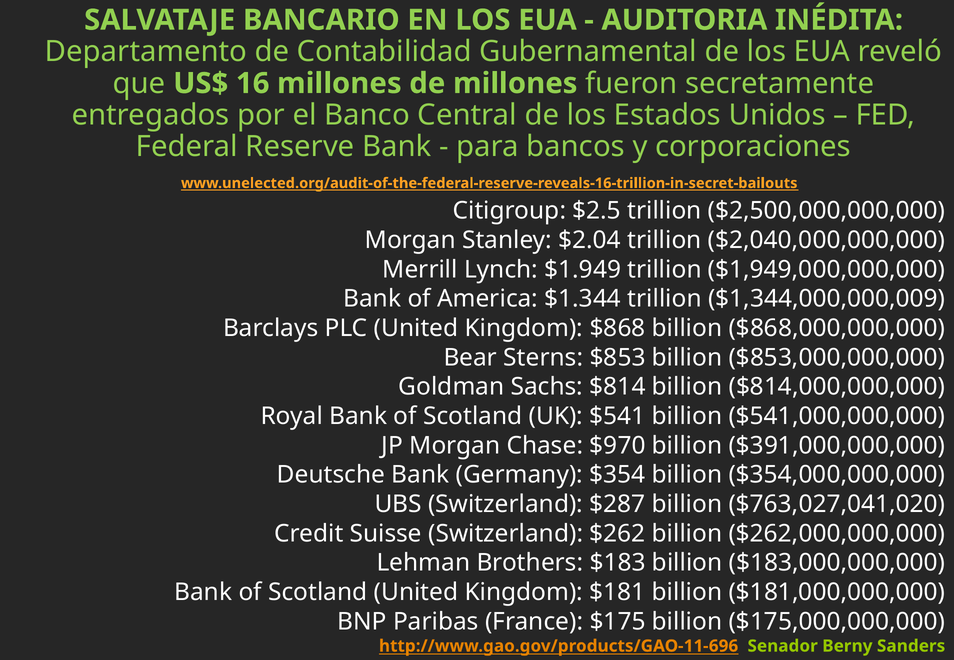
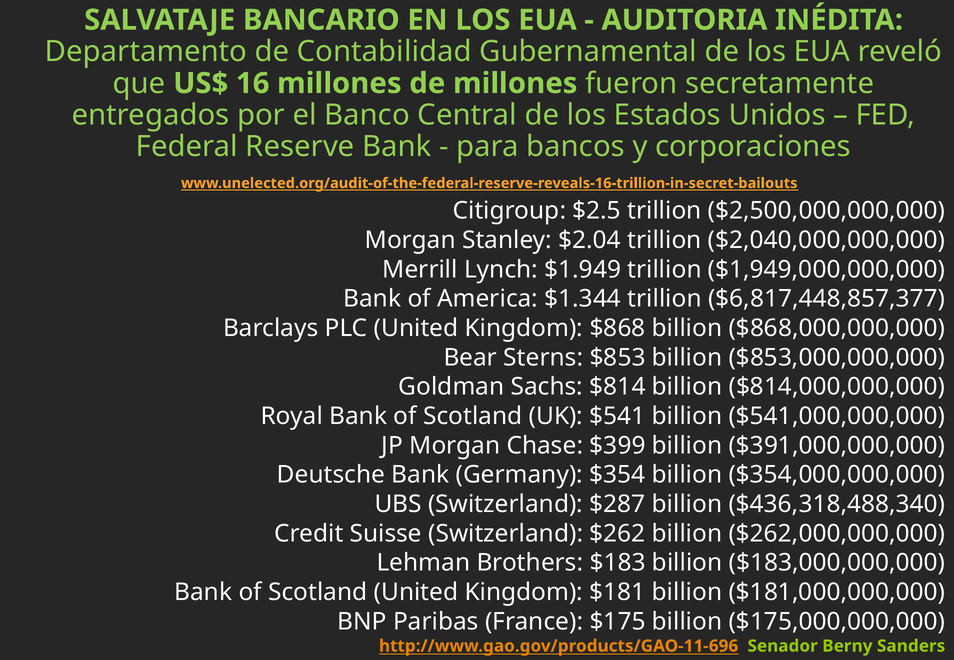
$1,344,000,000,009: $1,344,000,000,009 -> $6,817,448,857,377
$970: $970 -> $399
$763,027,041,020: $763,027,041,020 -> $436,318,488,340
